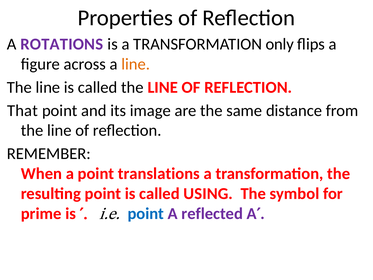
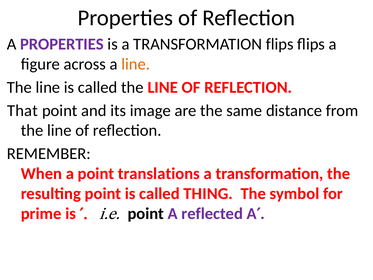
A ROTATIONS: ROTATIONS -> PROPERTIES
TRANSFORMATION only: only -> flips
USING: USING -> THING
point at (146, 213) colour: blue -> black
